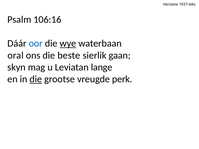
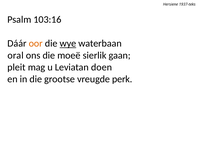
106:16: 106:16 -> 103:16
oor colour: blue -> orange
beste: beste -> moeë
skyn: skyn -> pleit
lange: lange -> doen
die at (36, 79) underline: present -> none
